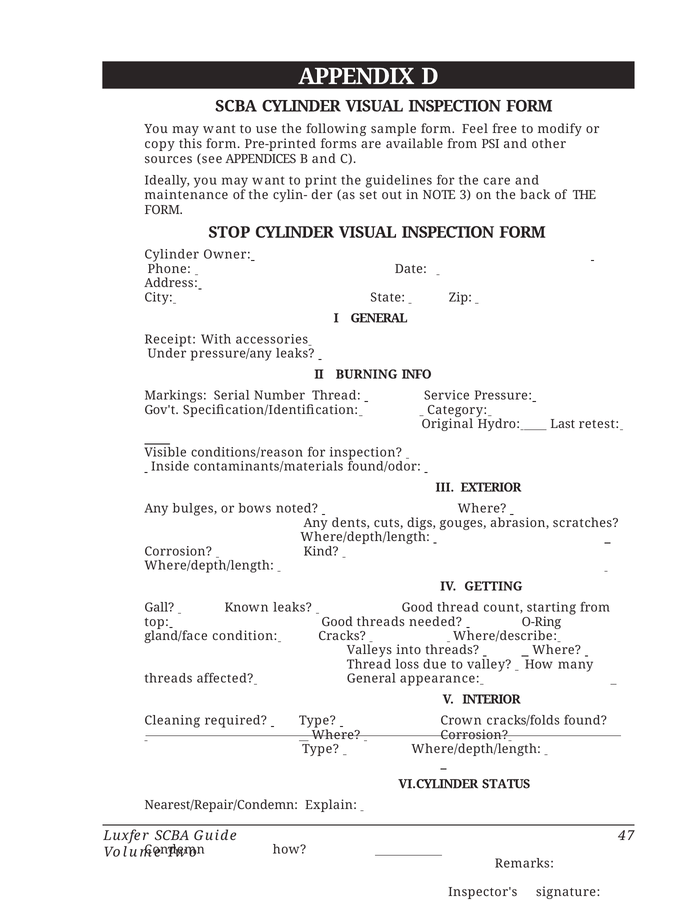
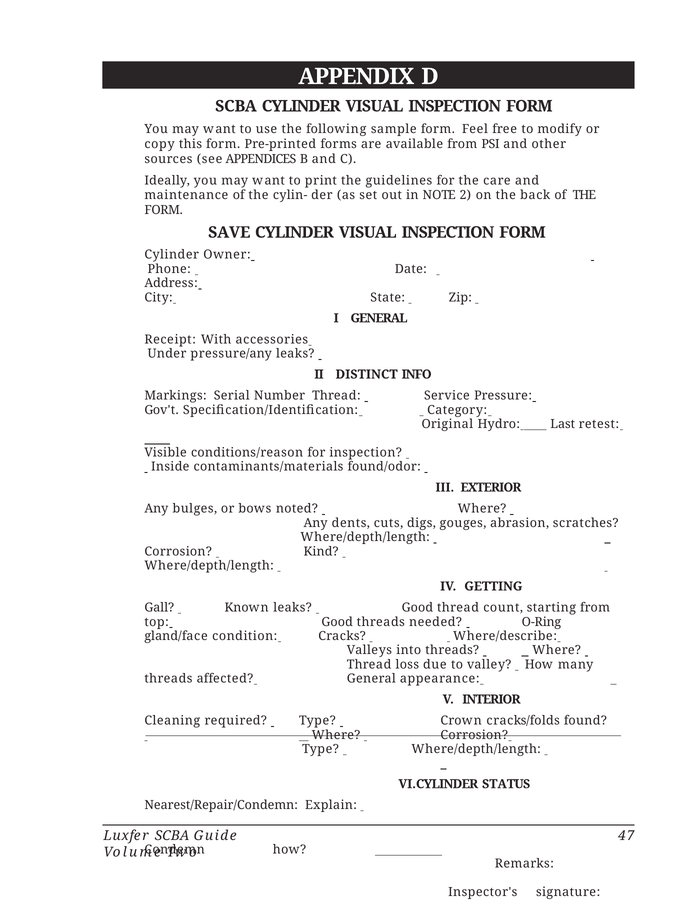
3: 3 -> 2
STOP: STOP -> SAVE
BURNING: BURNING -> DISTINCT
